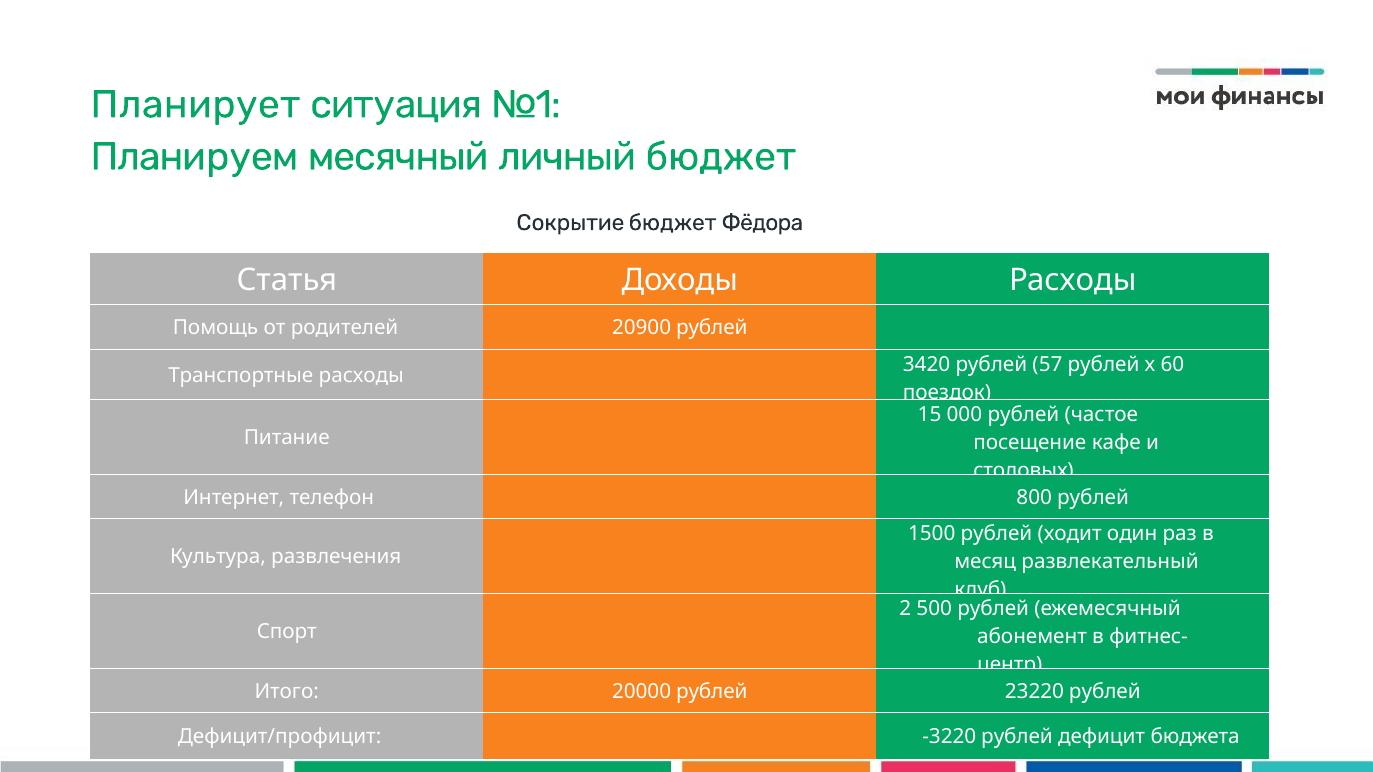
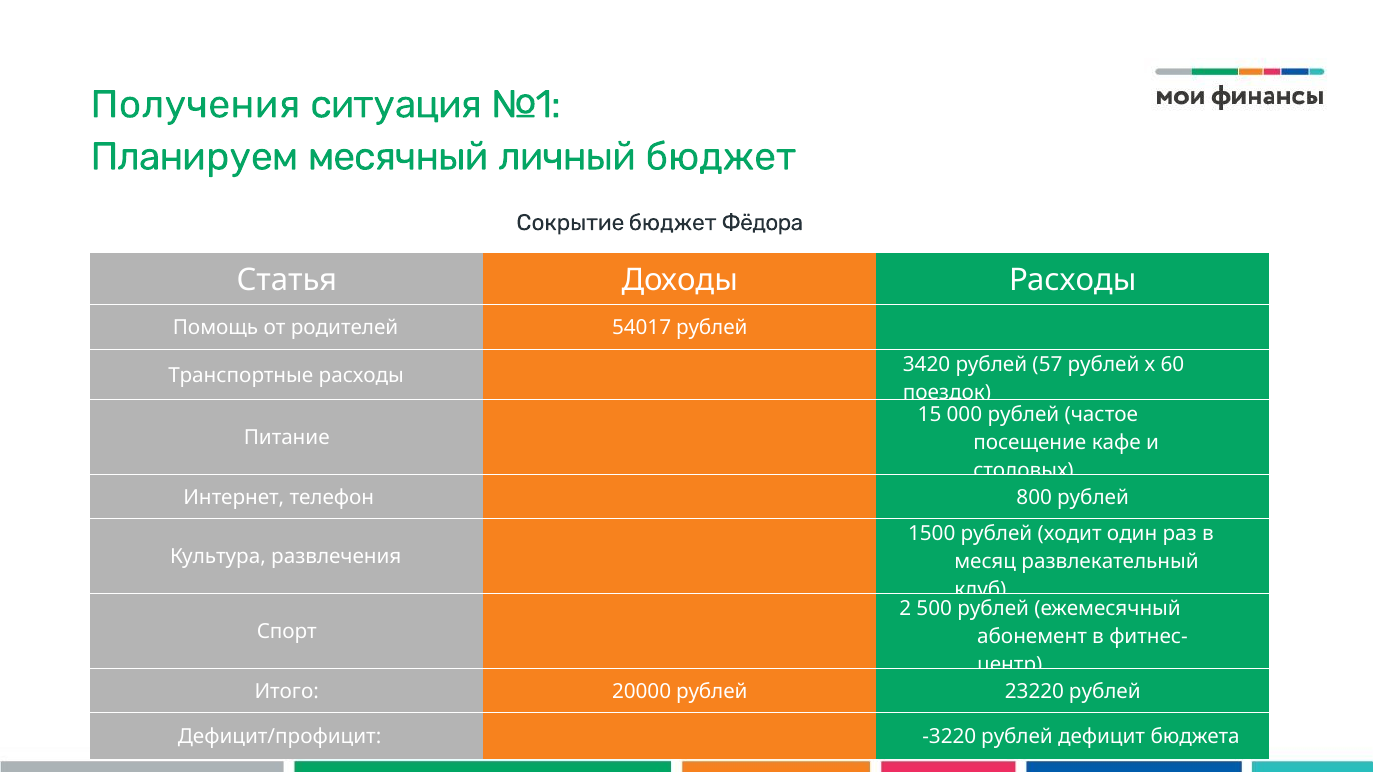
Планирует: Планирует -> Получения
20900: 20900 -> 54017
